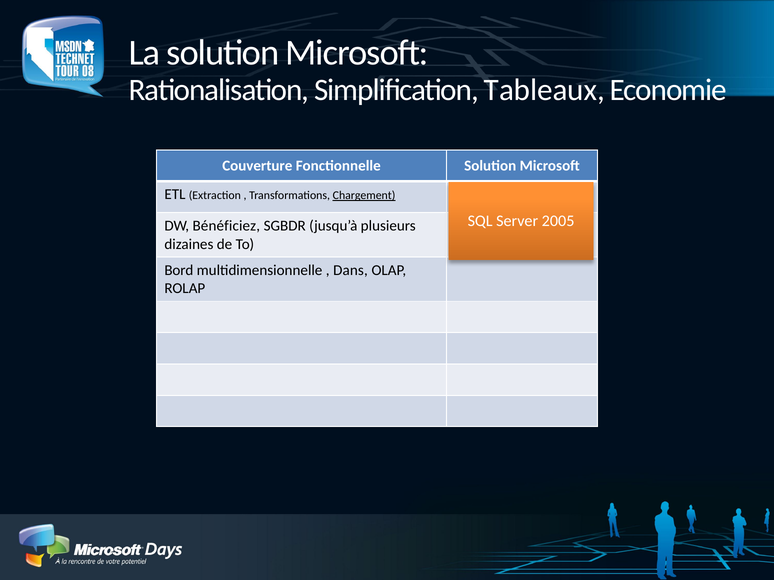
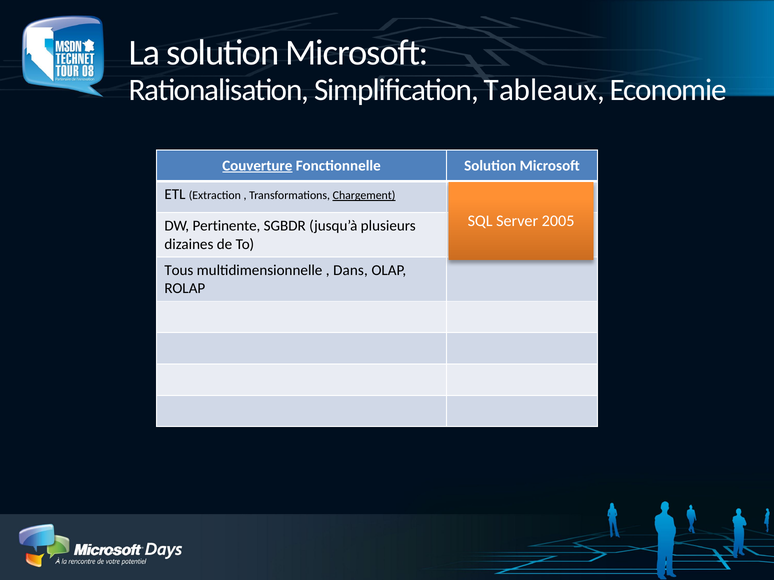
Couverture underline: none -> present
Bénéficiez: Bénéficiez -> Pertinente
Bord: Bord -> Tous
